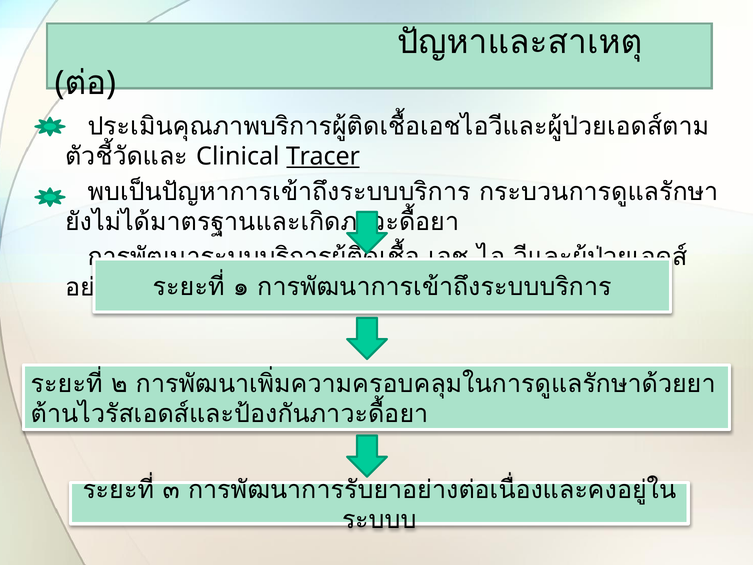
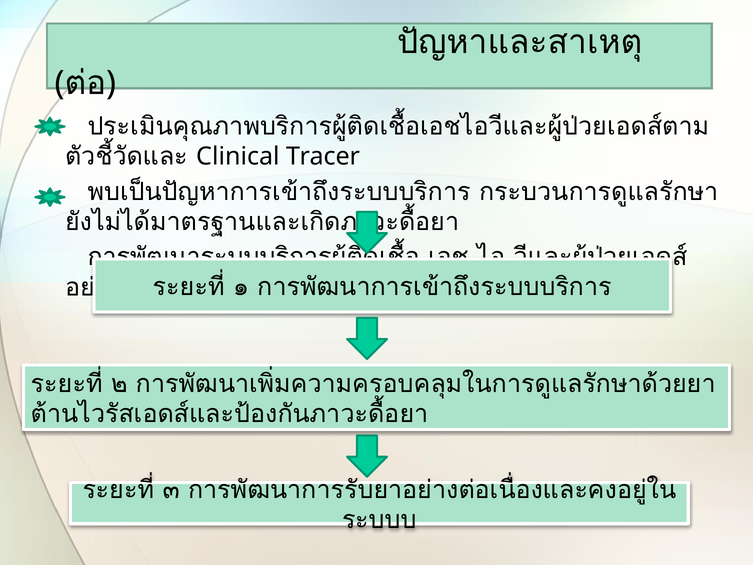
Tracer underline: present -> none
